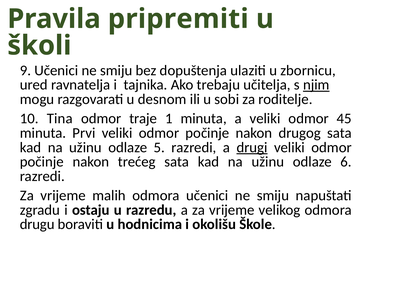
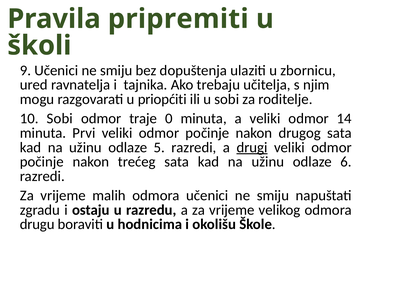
njim underline: present -> none
desnom: desnom -> priopćiti
10 Tina: Tina -> Sobi
1: 1 -> 0
45: 45 -> 14
